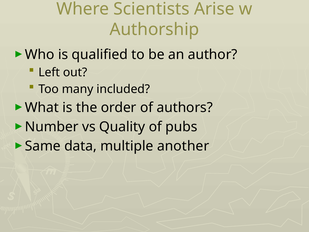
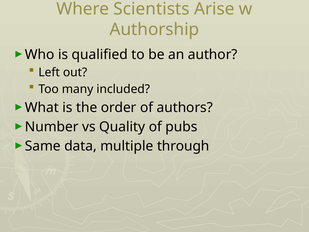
another: another -> through
